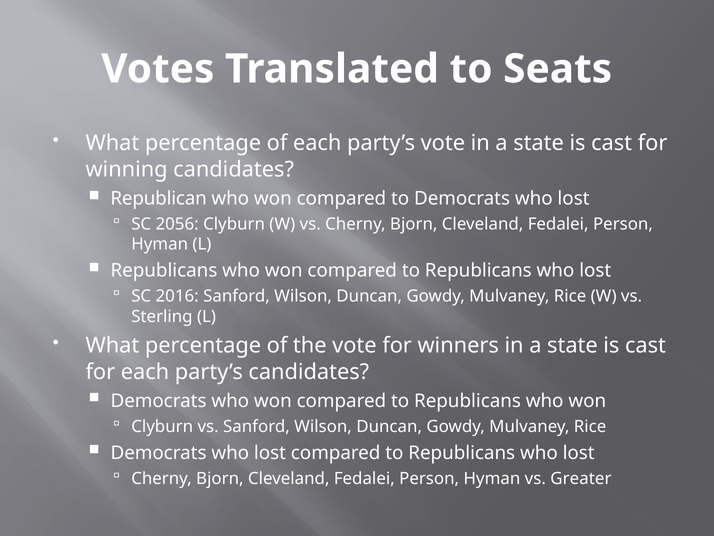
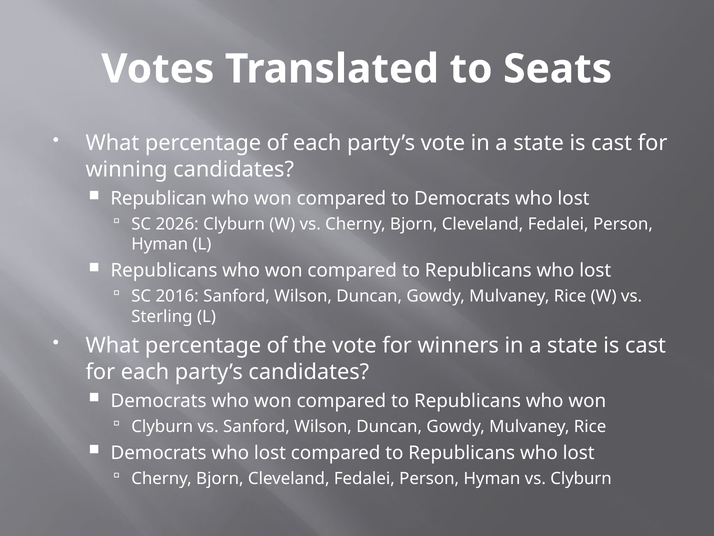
2056: 2056 -> 2026
vs Greater: Greater -> Clyburn
